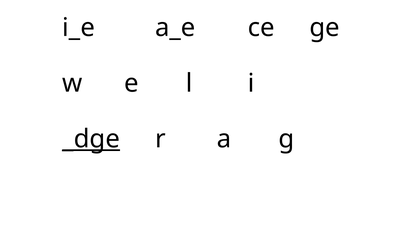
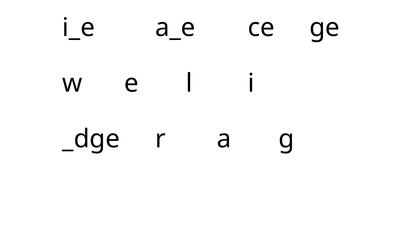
_dge underline: present -> none
